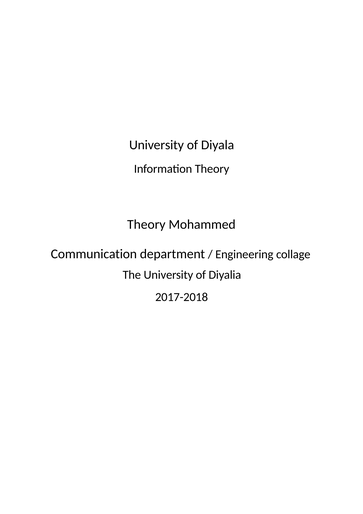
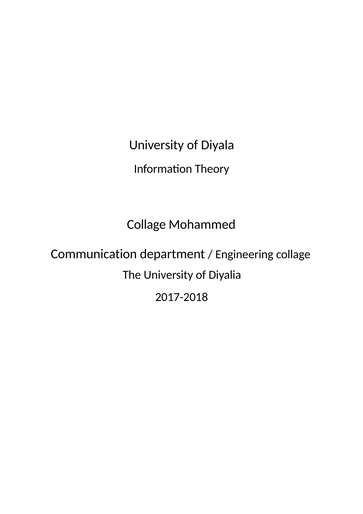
Theory at (146, 224): Theory -> Collage
